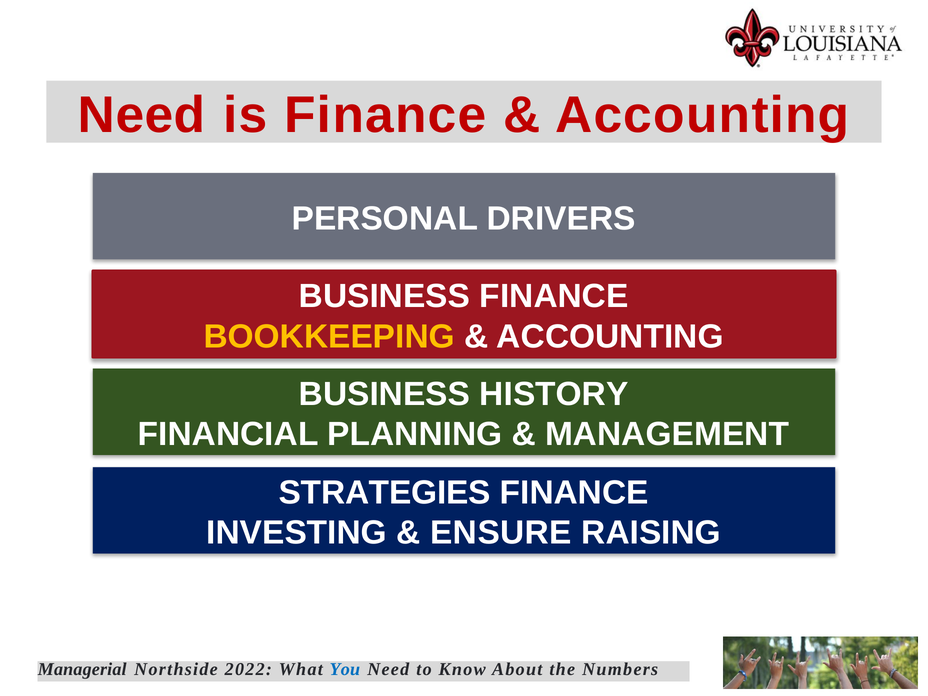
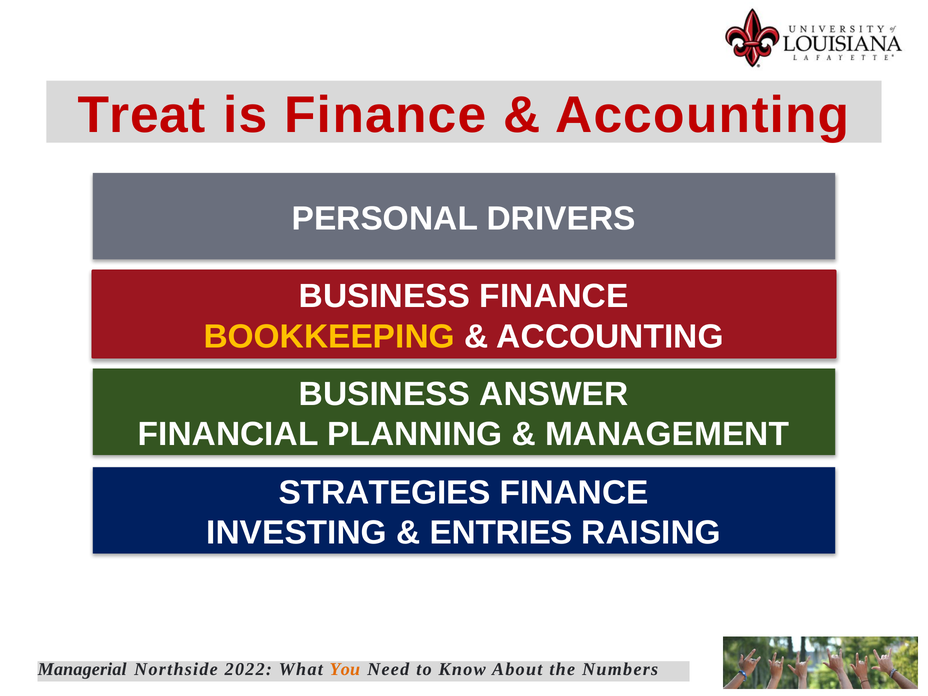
Need at (142, 115): Need -> Treat
HISTORY: HISTORY -> ANSWER
ENSURE: ENSURE -> ENTRIES
You colour: blue -> orange
